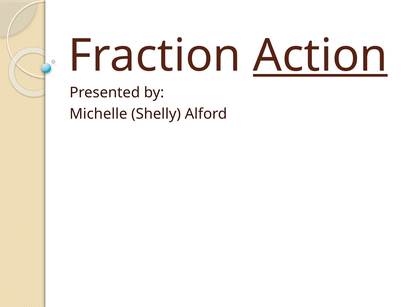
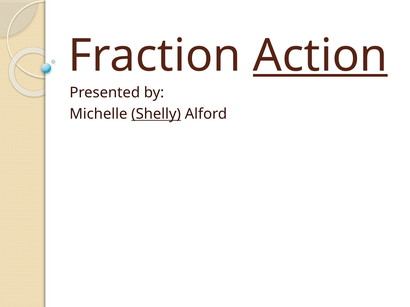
Shelly underline: none -> present
